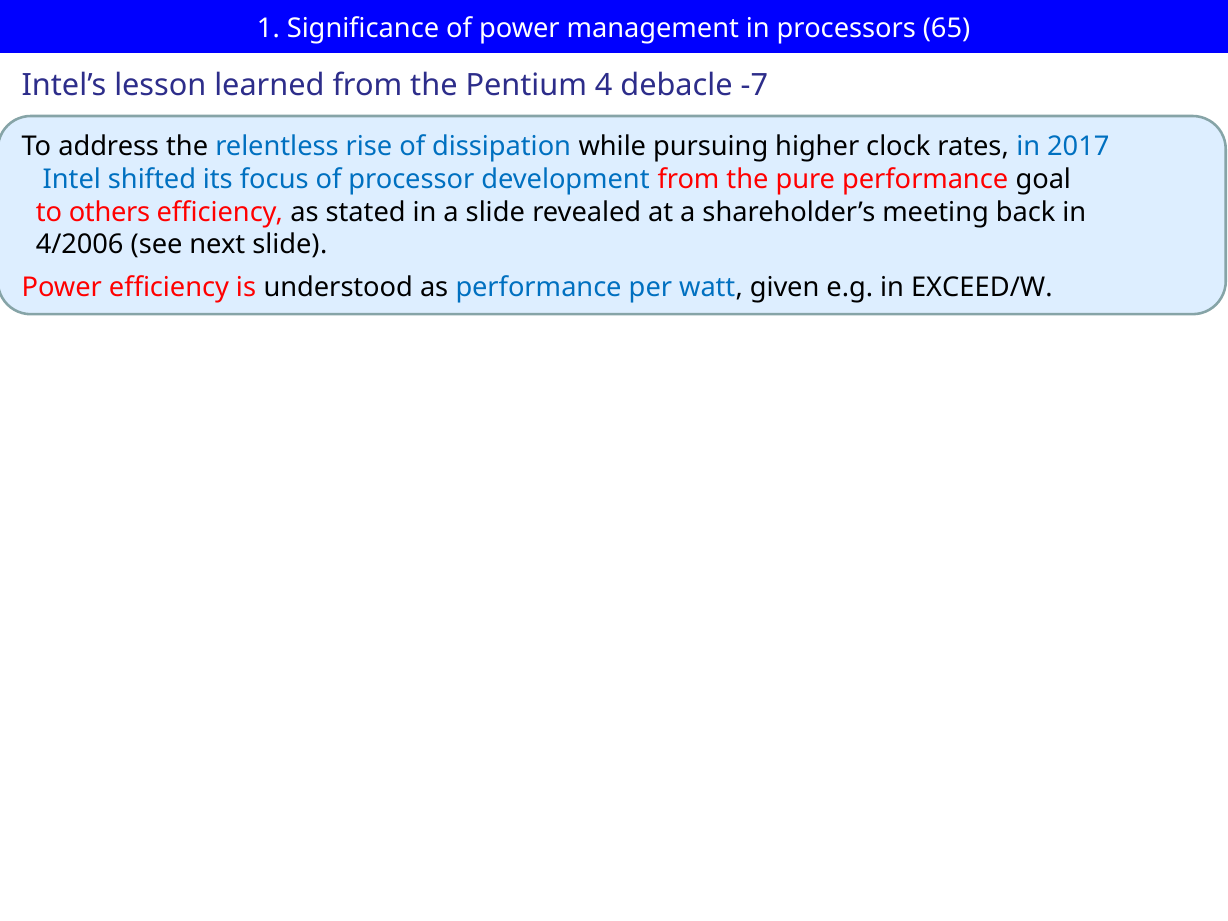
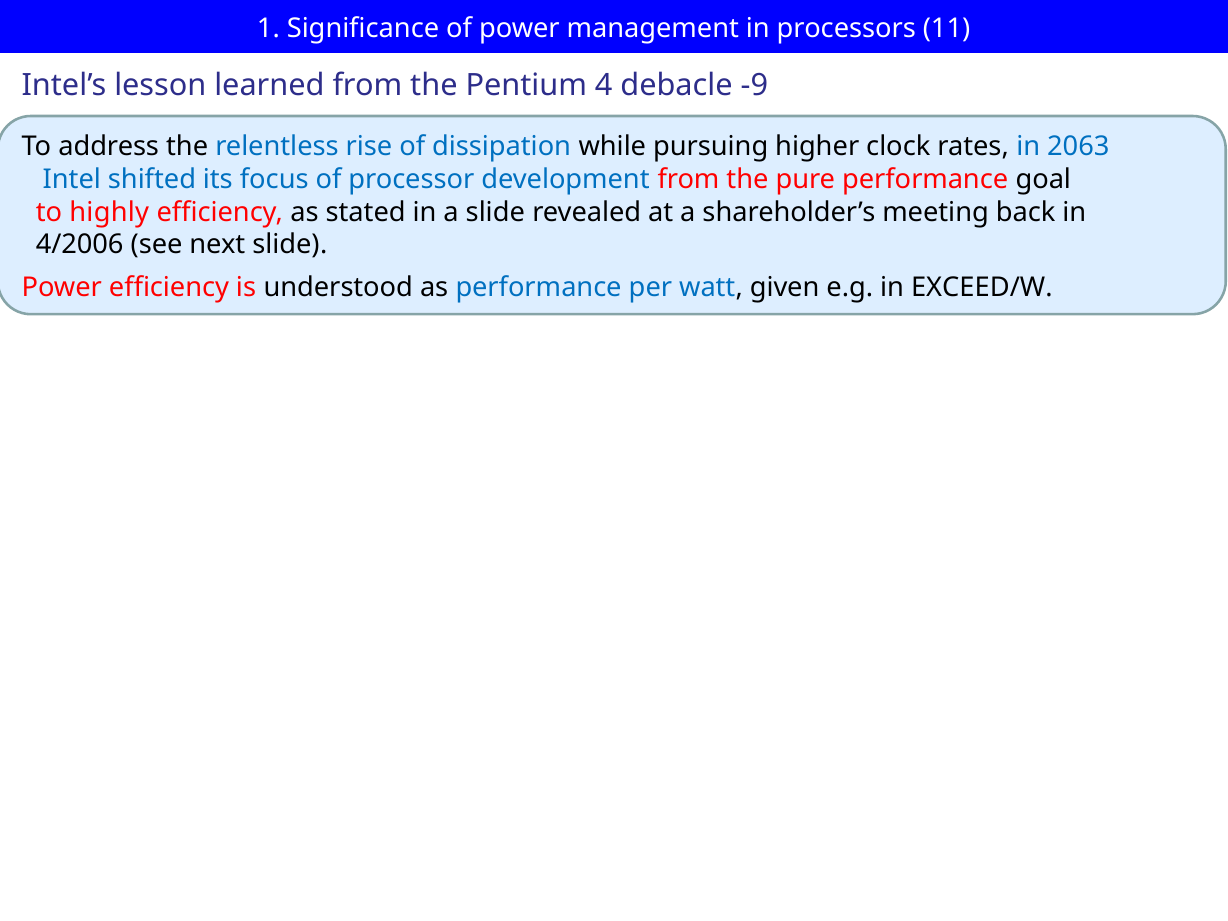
65: 65 -> 11
-7: -7 -> -9
2017: 2017 -> 2063
others: others -> highly
